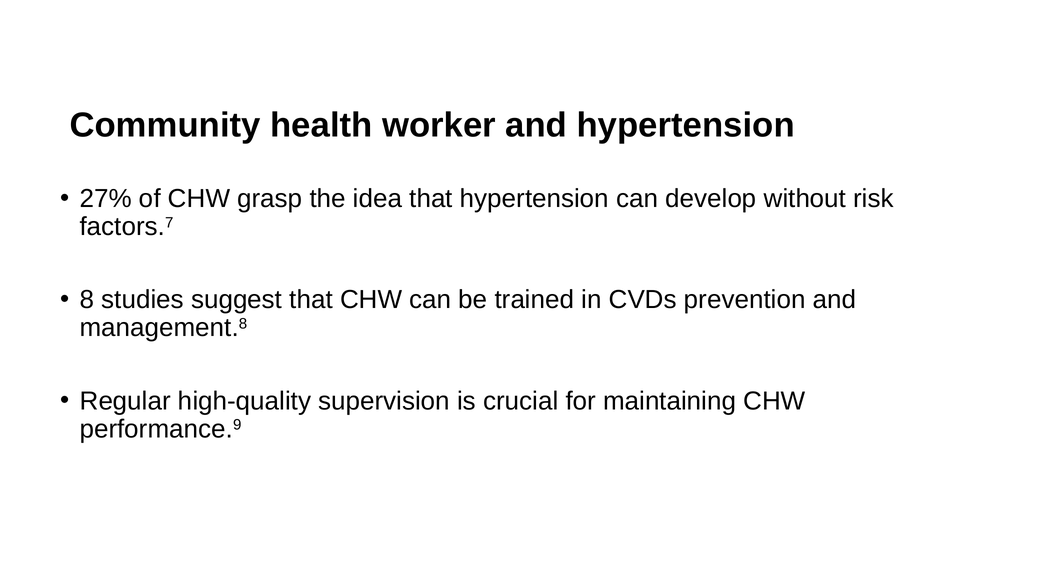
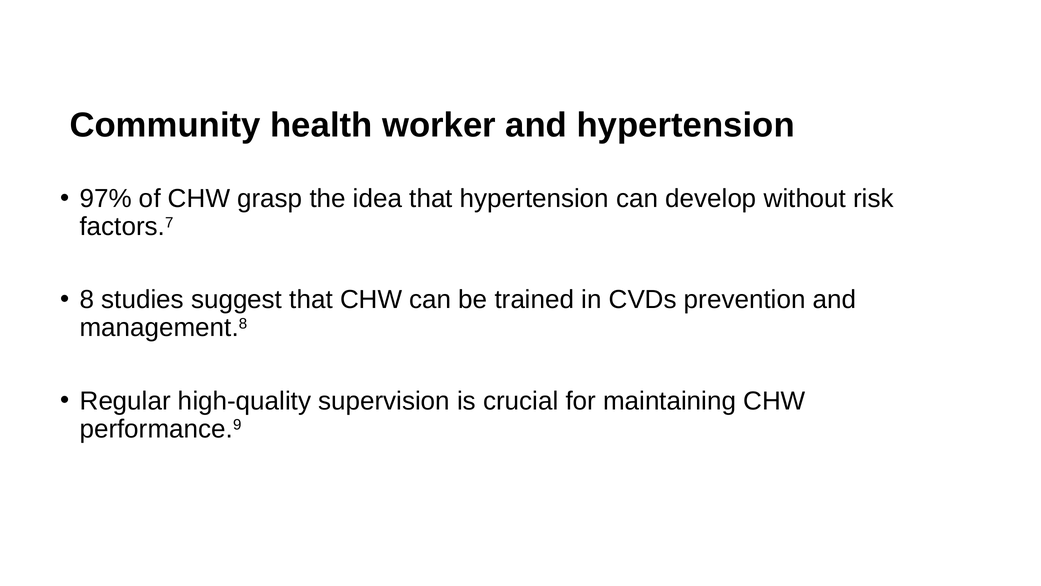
27%: 27% -> 97%
